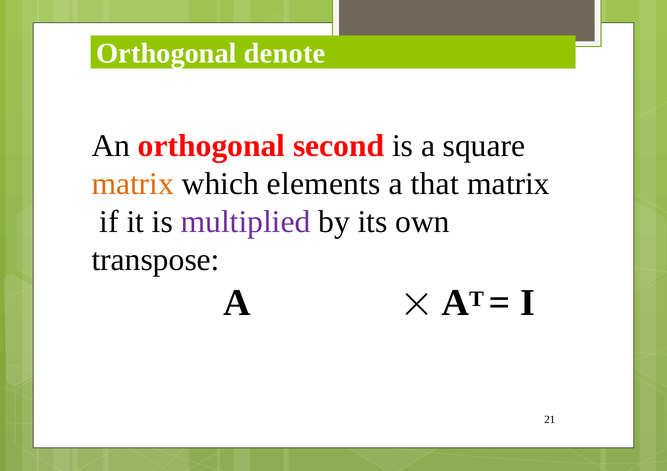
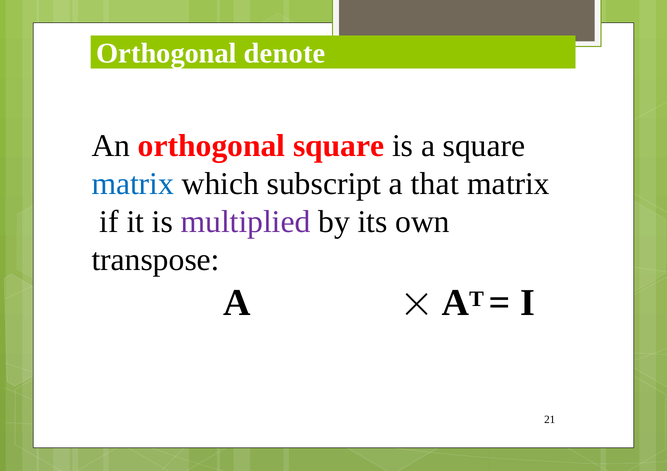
orthogonal second: second -> square
matrix at (133, 184) colour: orange -> blue
elements: elements -> subscript
